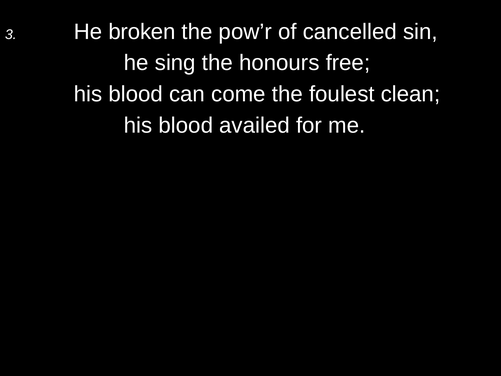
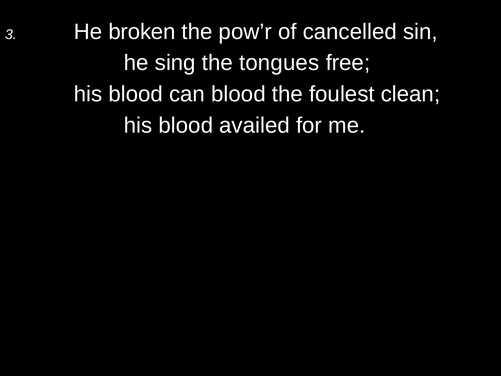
honours: honours -> tongues
can come: come -> blood
